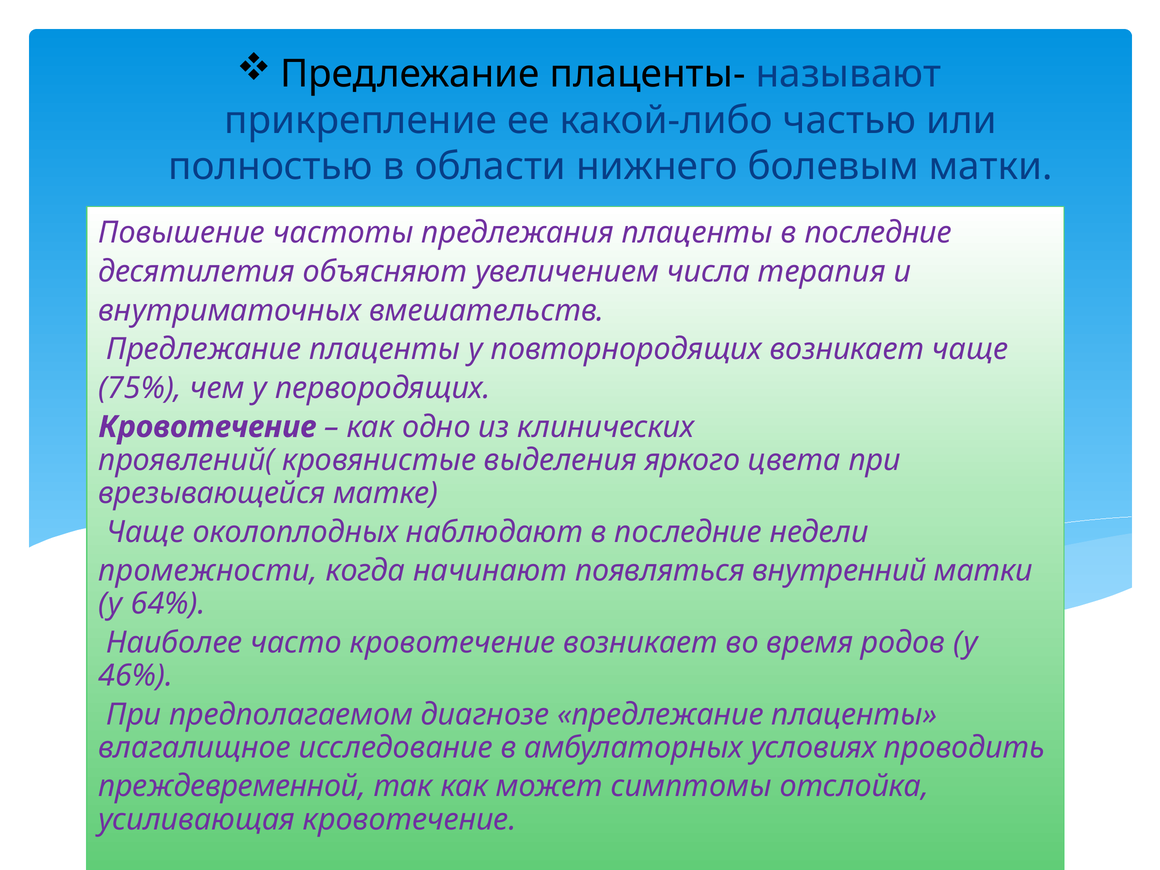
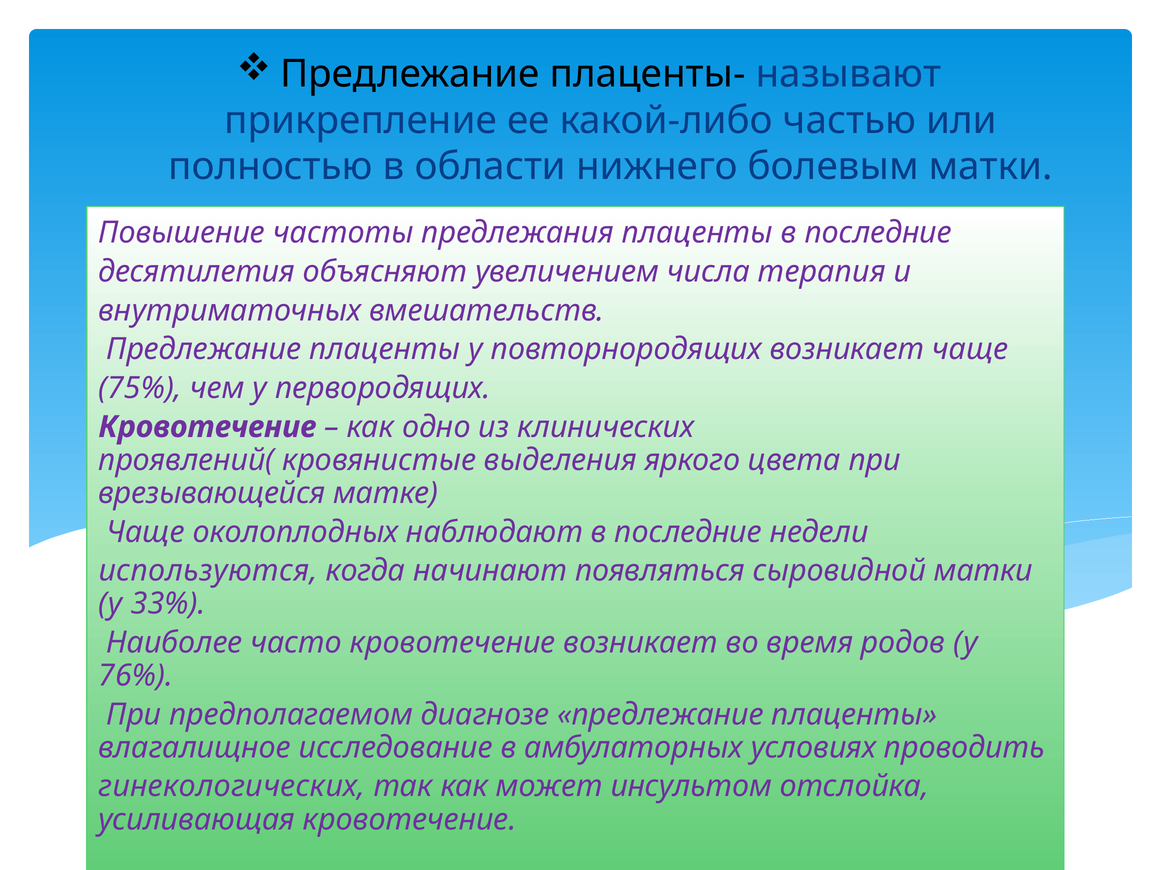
промежности: промежности -> используются
внутренний: внутренний -> сыровидной
64%: 64% -> 33%
46%: 46% -> 76%
преждевременной: преждевременной -> гинекологических
симптомы: симптомы -> инсультом
